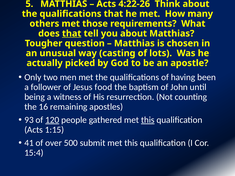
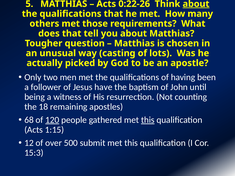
4:22-26: 4:22-26 -> 0:22-26
about at (196, 4) underline: none -> present
that at (72, 34) underline: present -> none
food: food -> have
16: 16 -> 18
93: 93 -> 68
41: 41 -> 12
15:4: 15:4 -> 15:3
